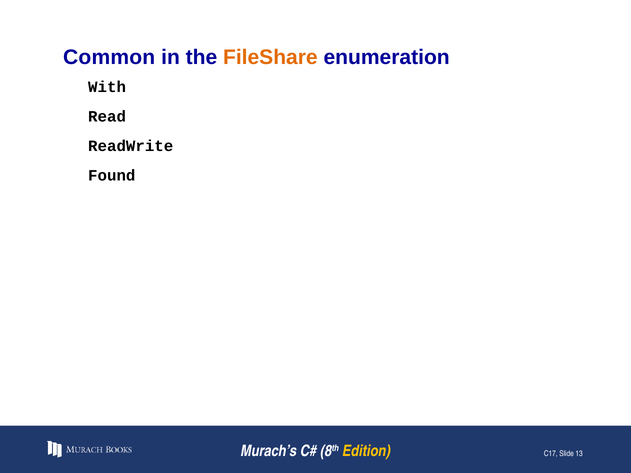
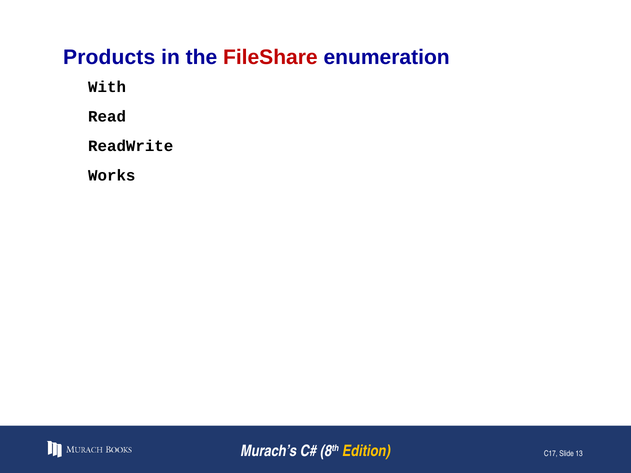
Common: Common -> Products
FileShare colour: orange -> red
Found: Found -> Works
